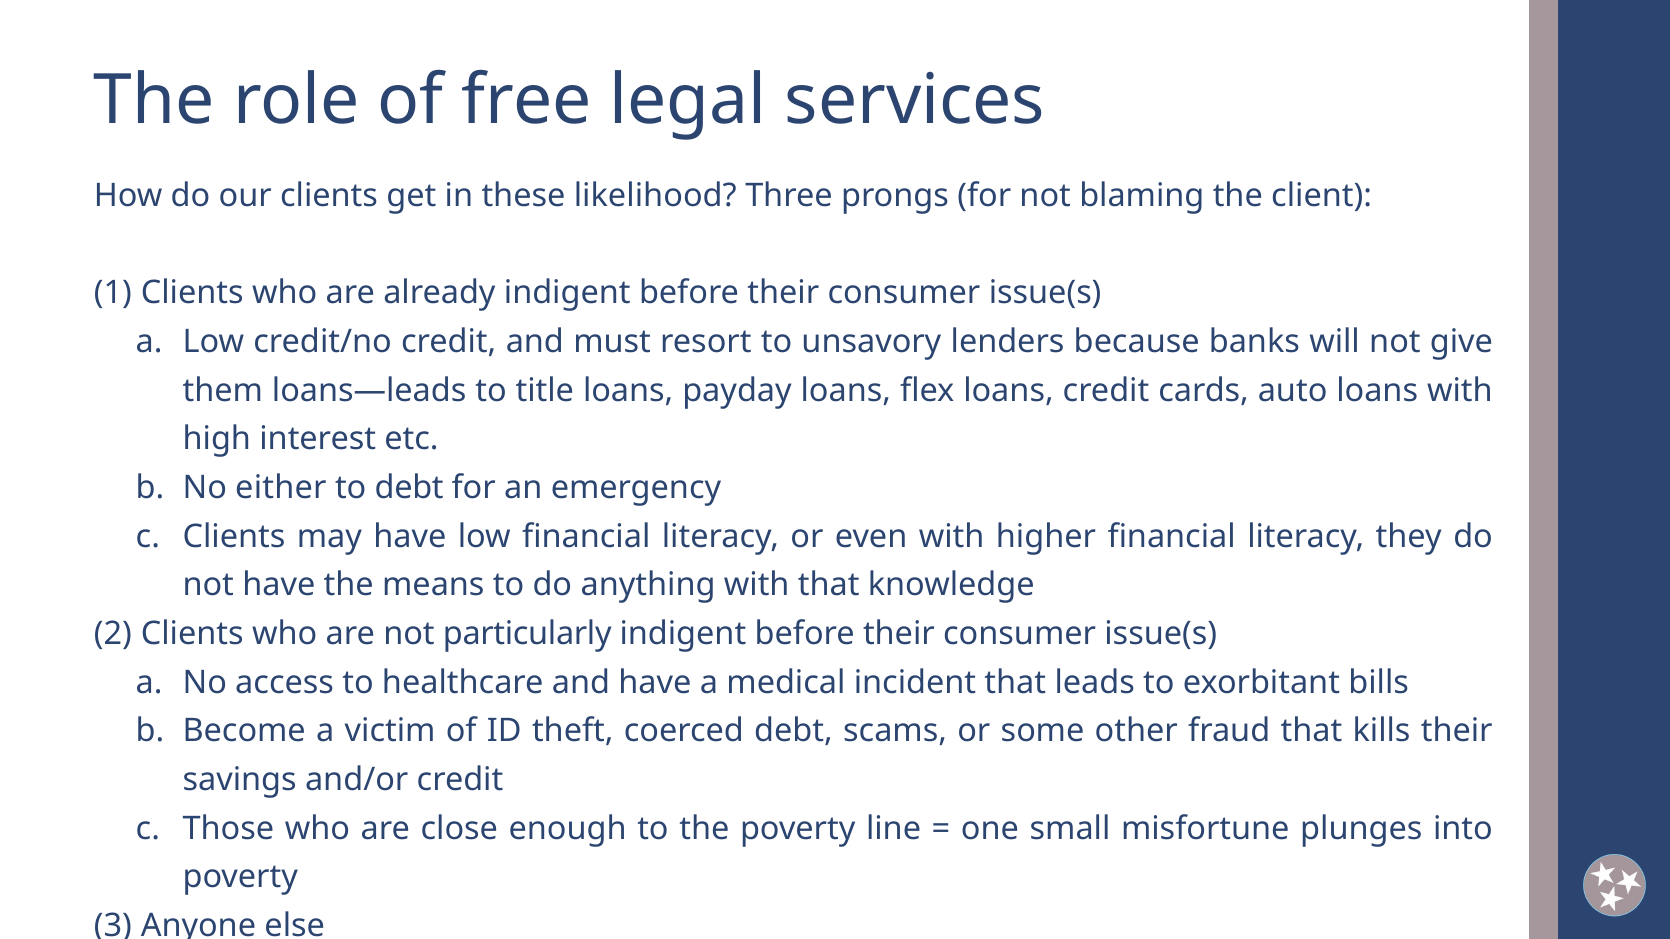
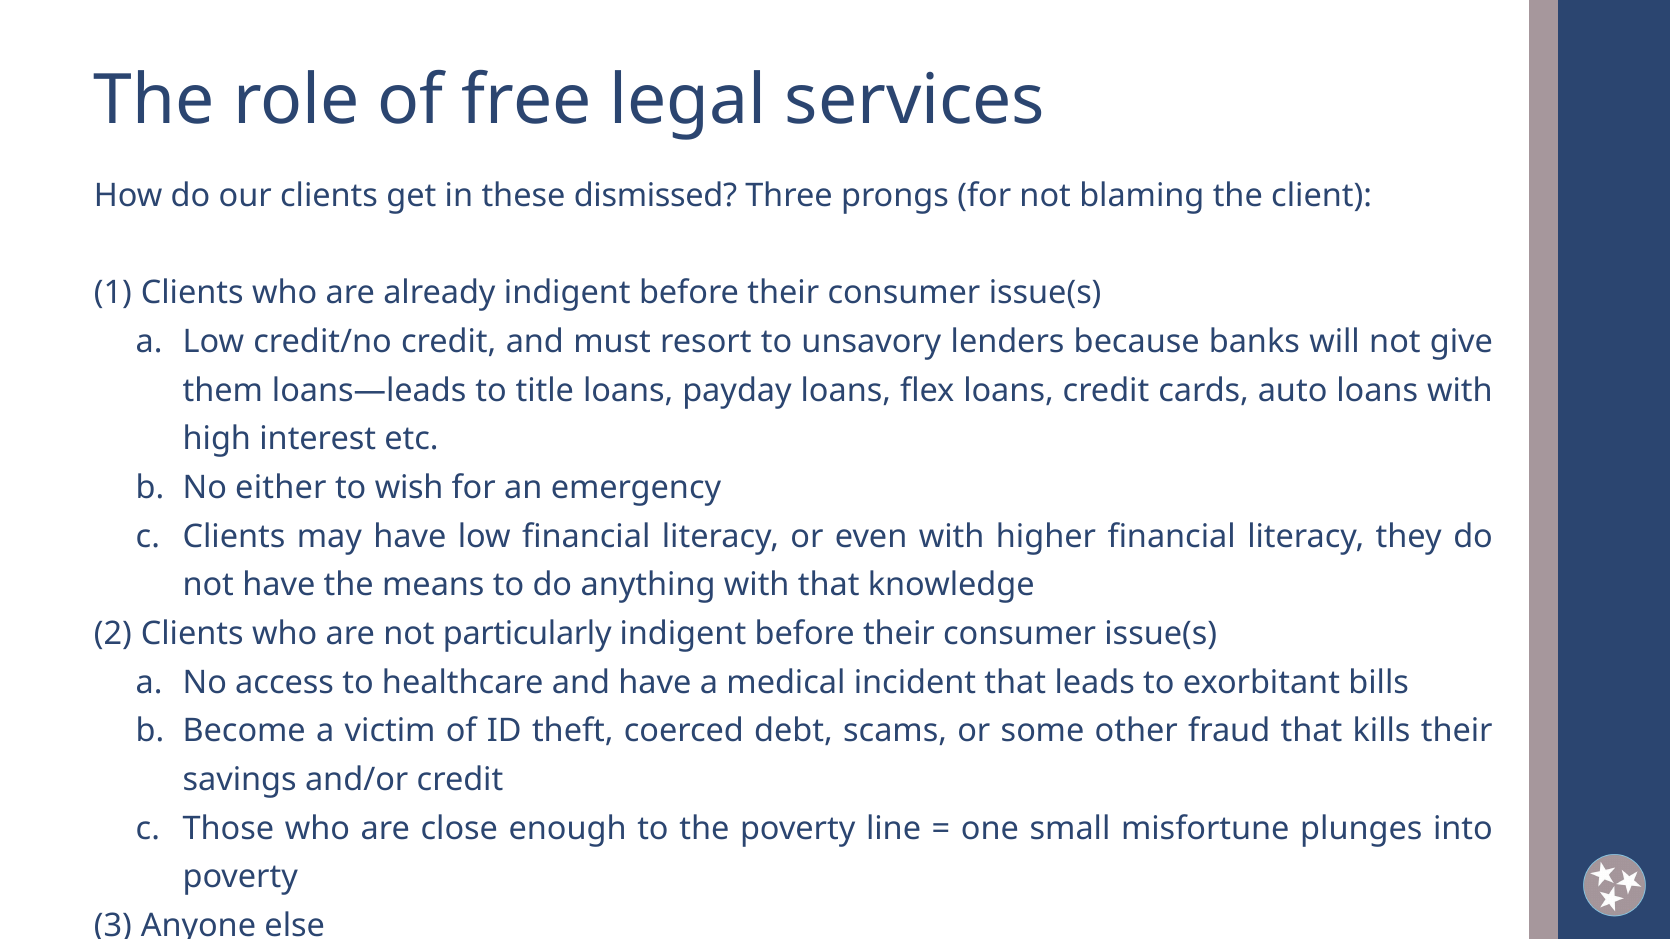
likelihood: likelihood -> dismissed
to debt: debt -> wish
